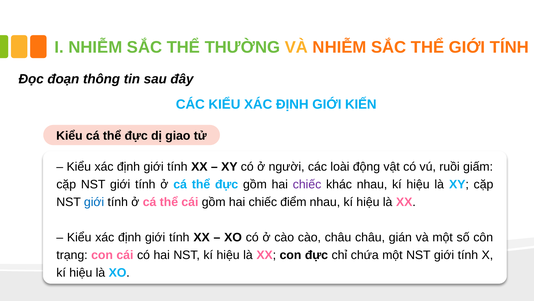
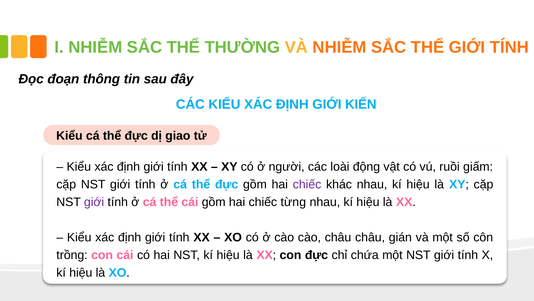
giới at (94, 202) colour: blue -> purple
điểm: điểm -> từng
trạng: trạng -> trồng
